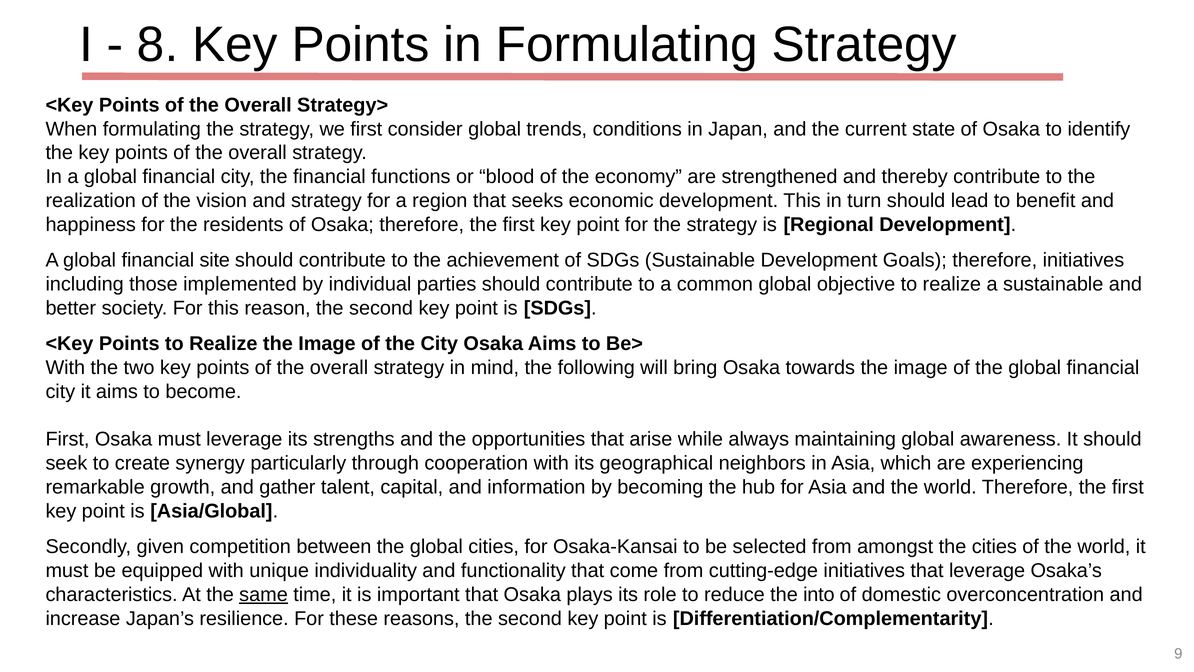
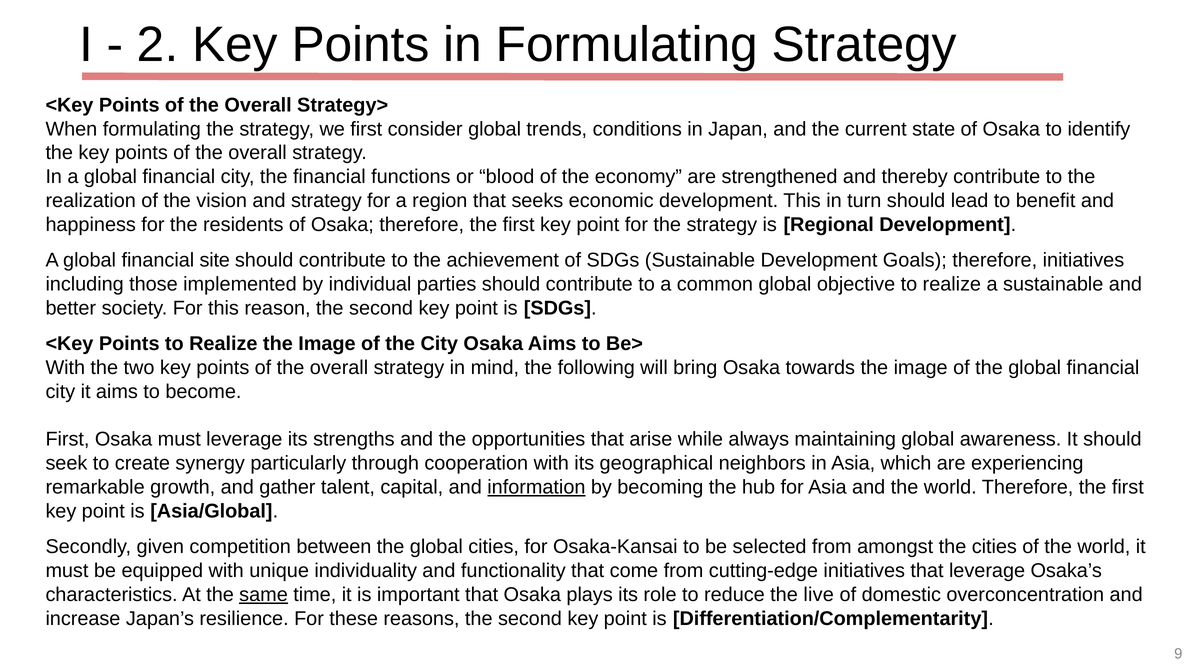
8: 8 -> 2
information underline: none -> present
into: into -> live
